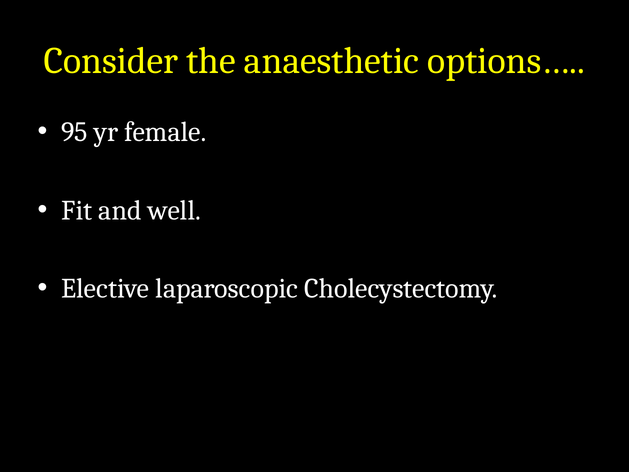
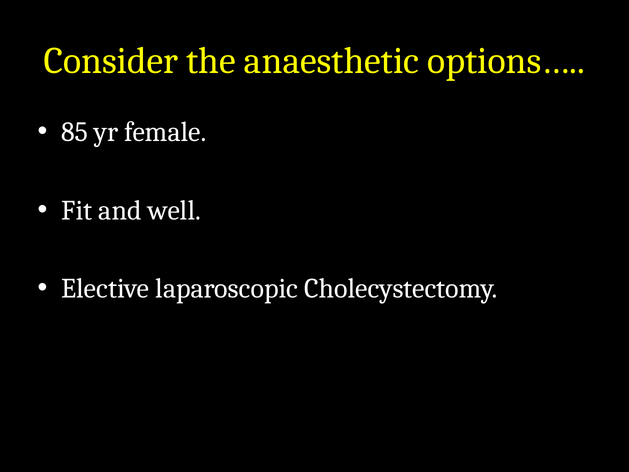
95: 95 -> 85
